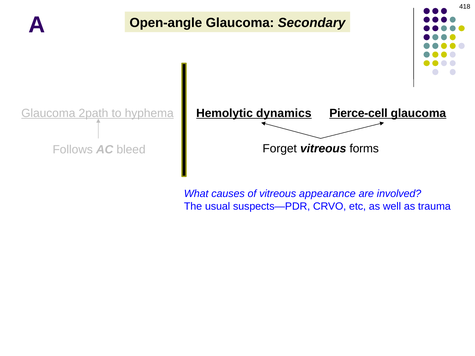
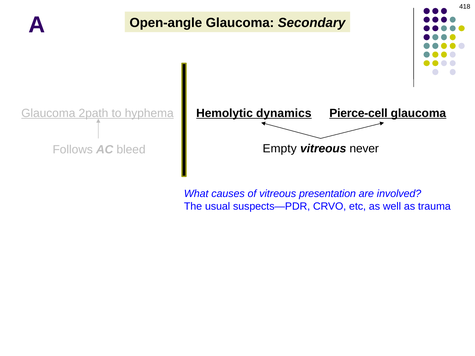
Forget: Forget -> Empty
forms: forms -> never
appearance: appearance -> presentation
